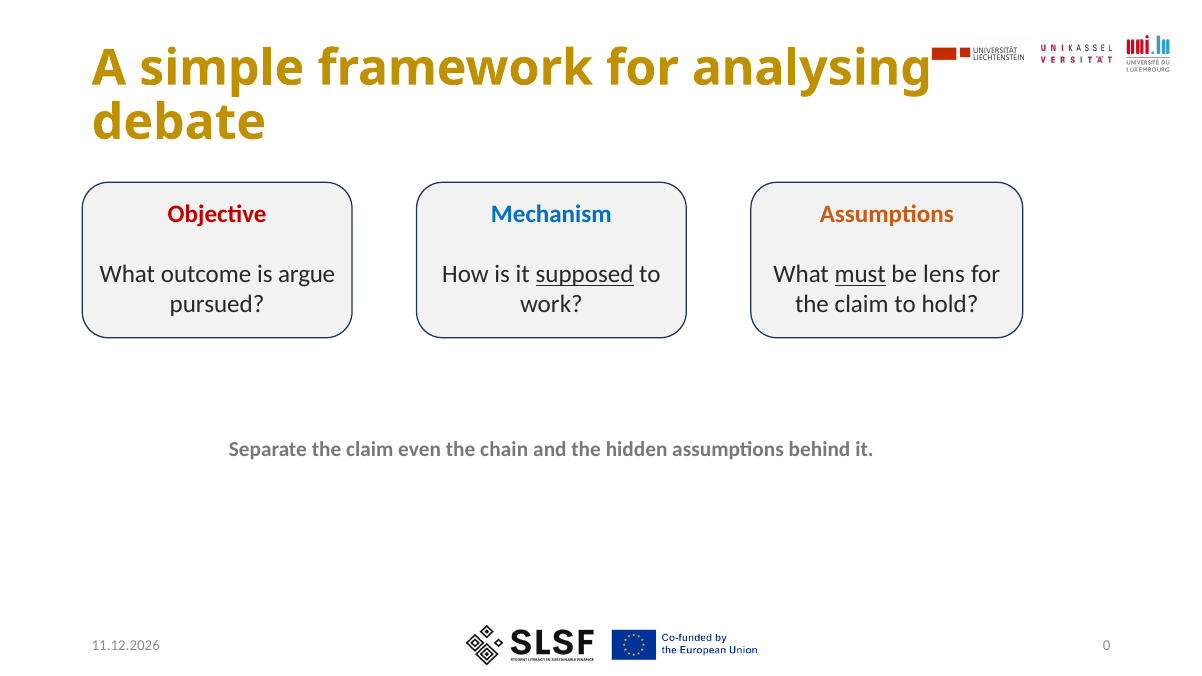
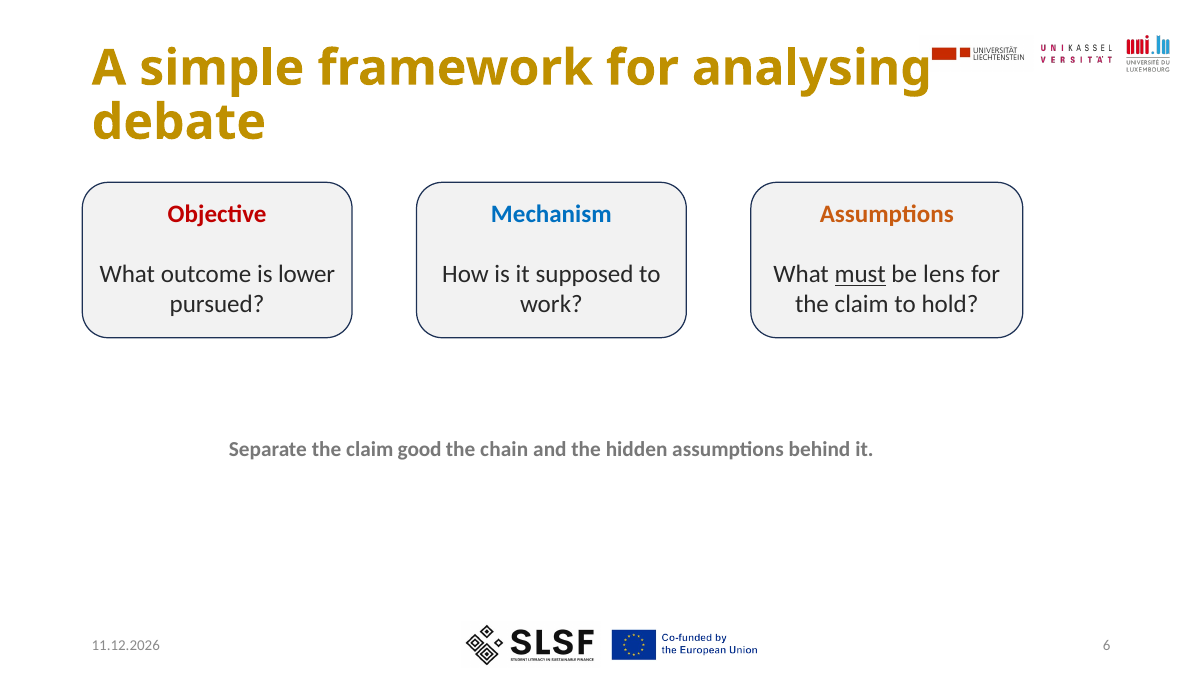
argue: argue -> lower
supposed underline: present -> none
even: even -> good
0: 0 -> 6
